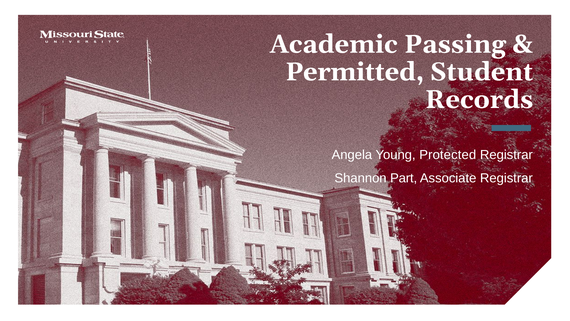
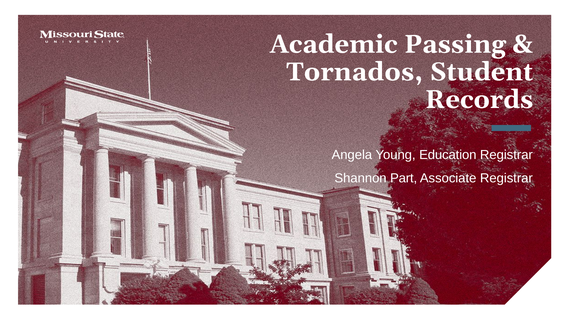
Permitted: Permitted -> Tornados
Protected: Protected -> Education
